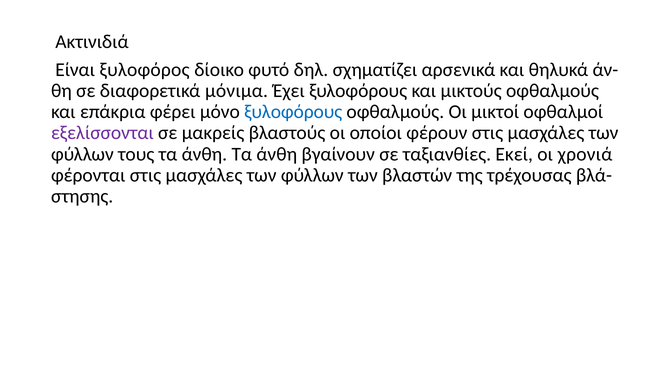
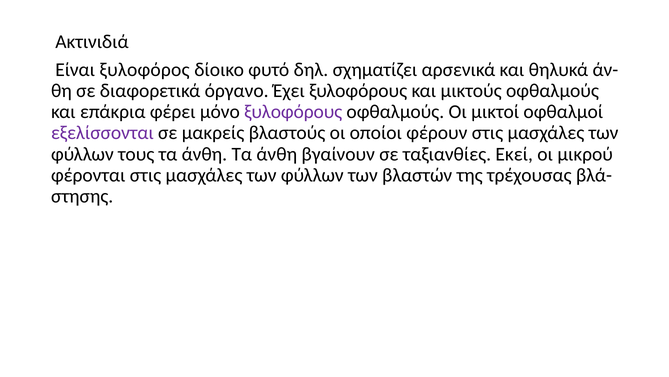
μόνιμα: μόνιμα -> όργανο
ξυλοφόρους at (293, 112) colour: blue -> purple
χρονιά: χρονιά -> μικρού
